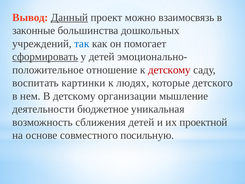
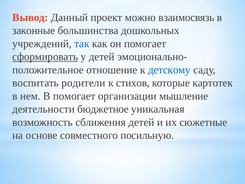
Данный underline: present -> none
детскому at (169, 70) colour: red -> blue
картинки: картинки -> родители
людях: людях -> стихов
детского: детского -> картотек
В детскому: детскому -> помогает
проектной: проектной -> сюжетные
